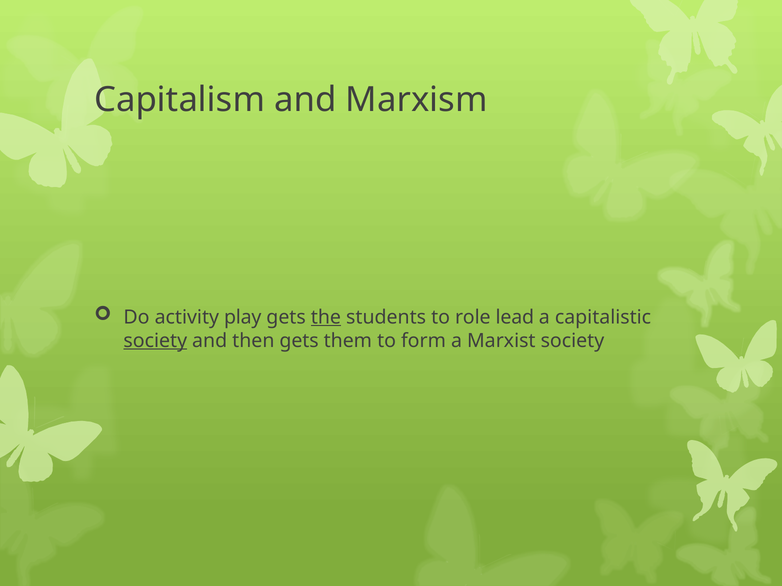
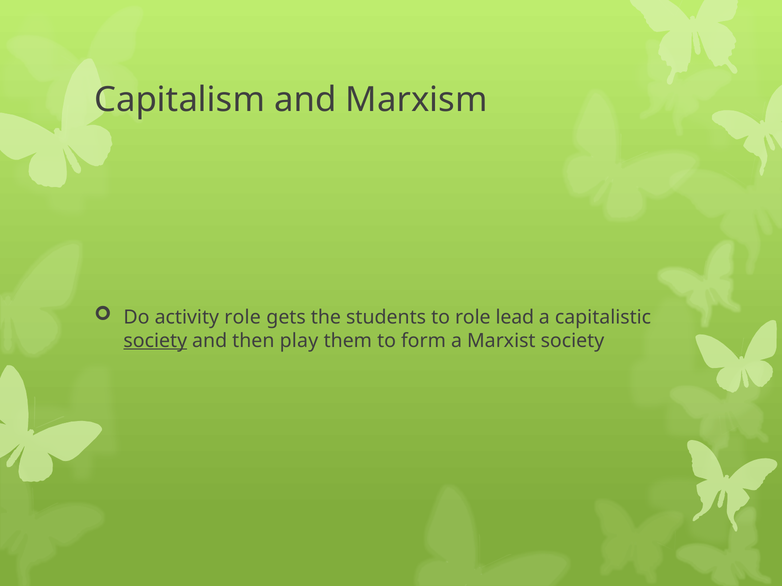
activity play: play -> role
the underline: present -> none
then gets: gets -> play
